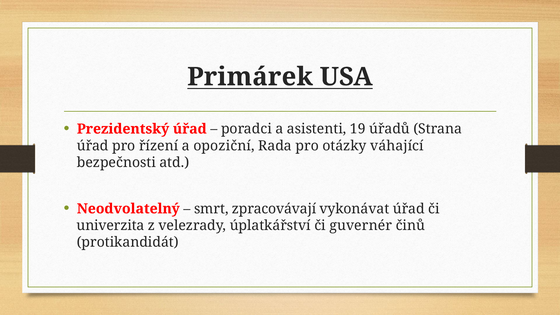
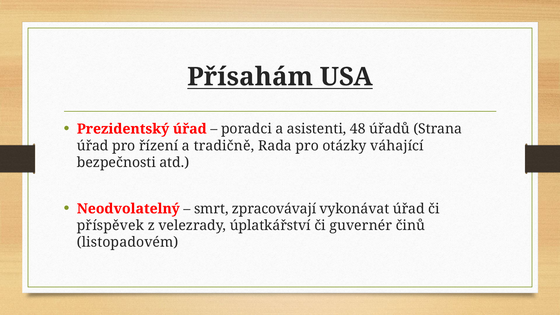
Primárek: Primárek -> Přísahám
19: 19 -> 48
opoziční: opoziční -> tradičně
univerzita: univerzita -> příspěvek
protikandidát: protikandidát -> listopadovém
